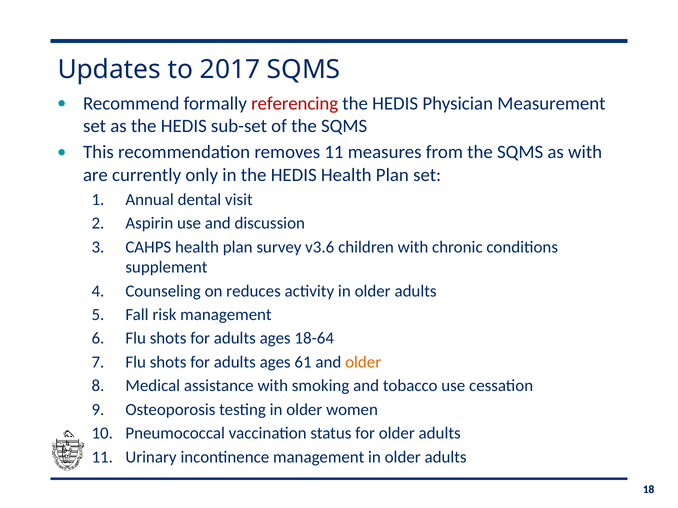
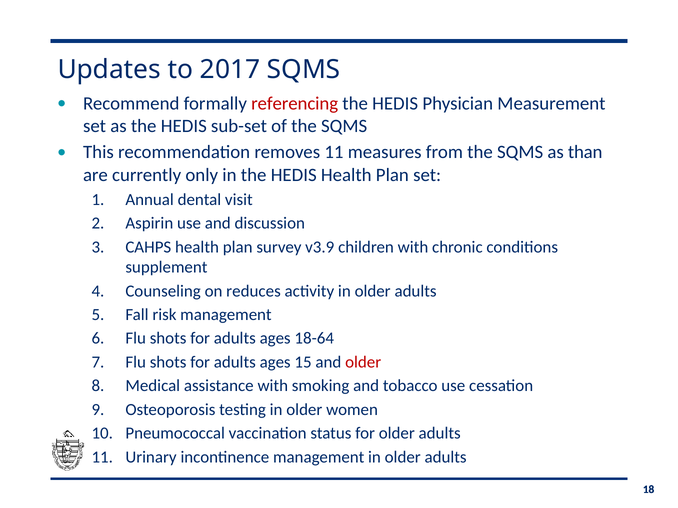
as with: with -> than
v3.6: v3.6 -> v3.9
61: 61 -> 15
older at (363, 362) colour: orange -> red
